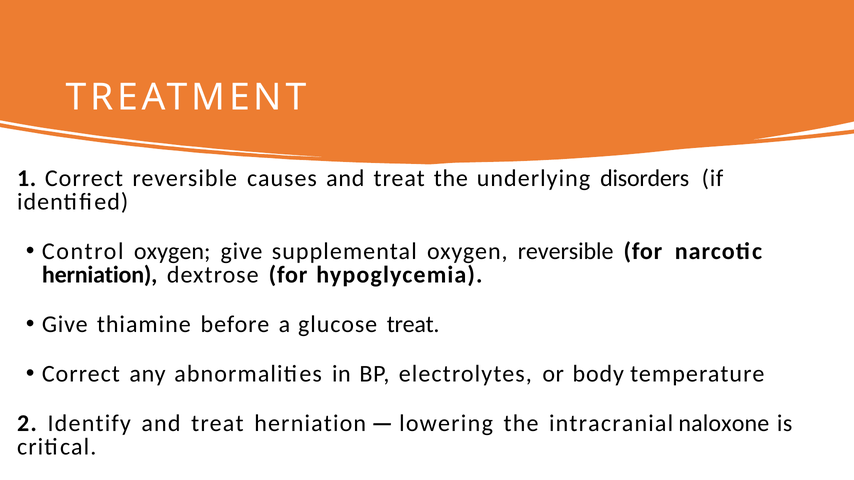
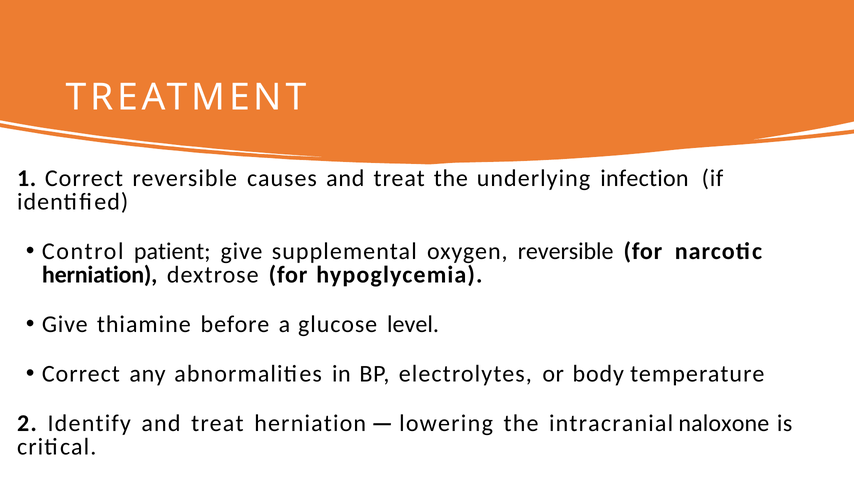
disorders: disorders -> infection
Control oxygen: oxygen -> patient
glucose treat: treat -> level
